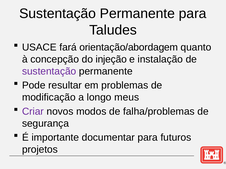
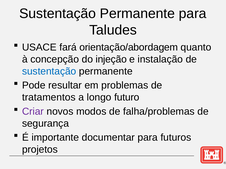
sustentação at (49, 72) colour: purple -> blue
modificação: modificação -> tratamentos
meus: meus -> futuro
